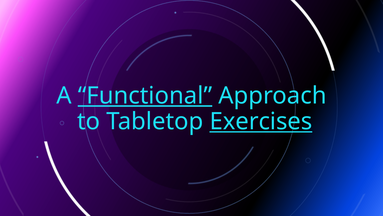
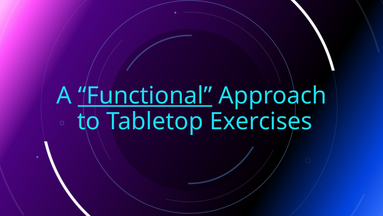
Exercises underline: present -> none
